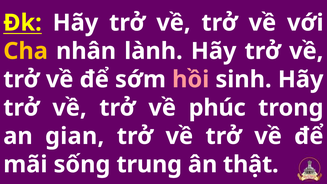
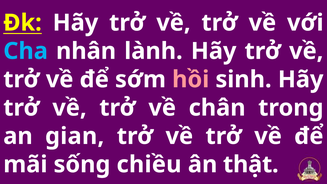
Cha colour: yellow -> light blue
phúc: phúc -> chân
trung: trung -> chiều
